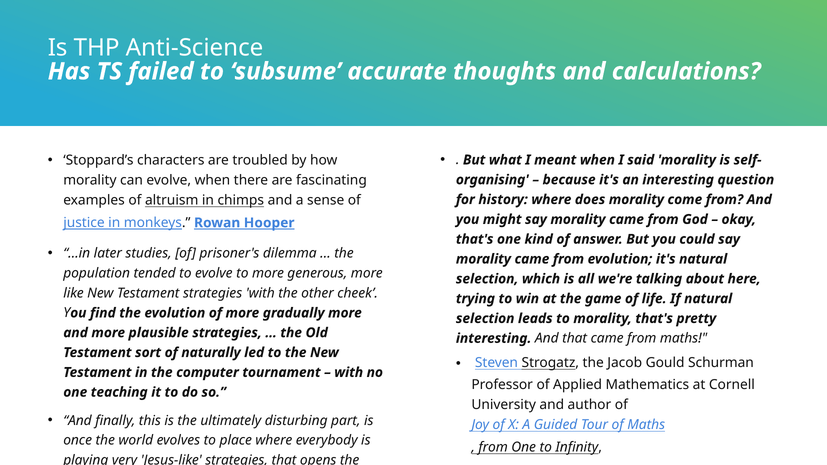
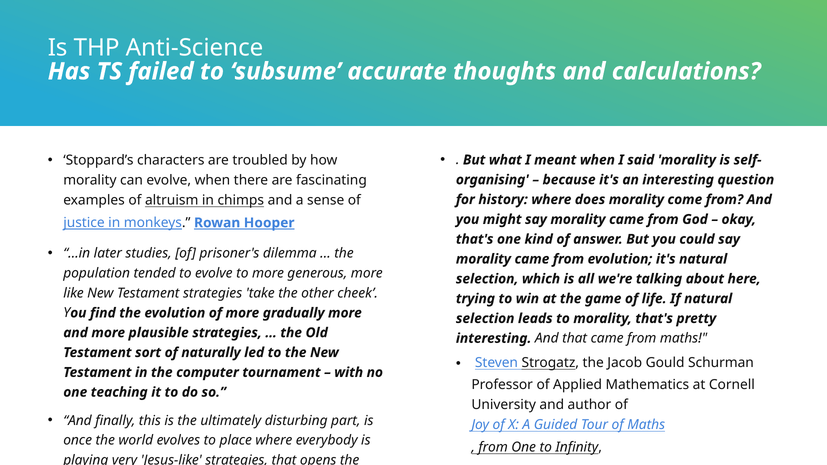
strategies with: with -> take
